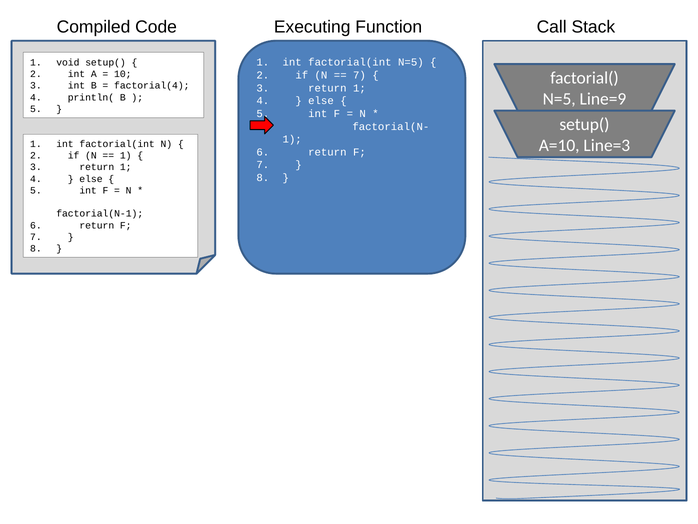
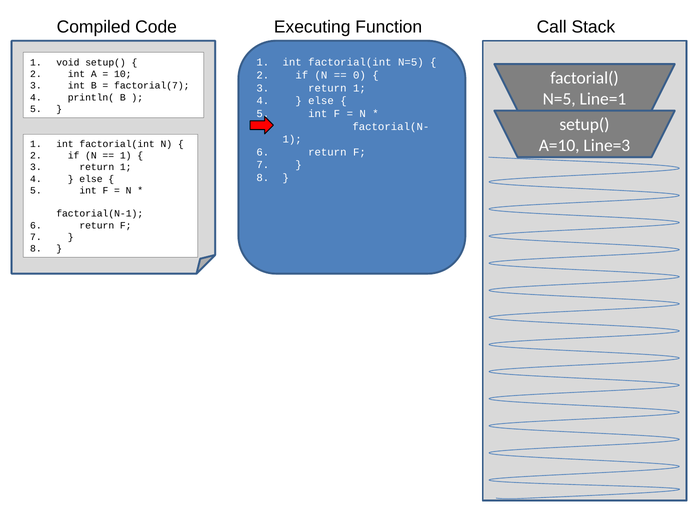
7 at (359, 75): 7 -> 0
factorial(4: factorial(4 -> factorial(7
Line=9: Line=9 -> Line=1
